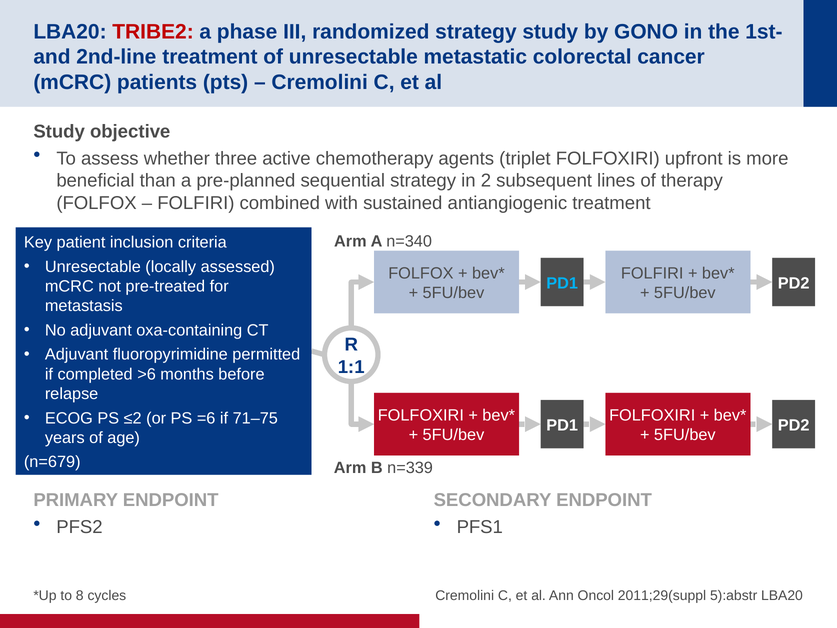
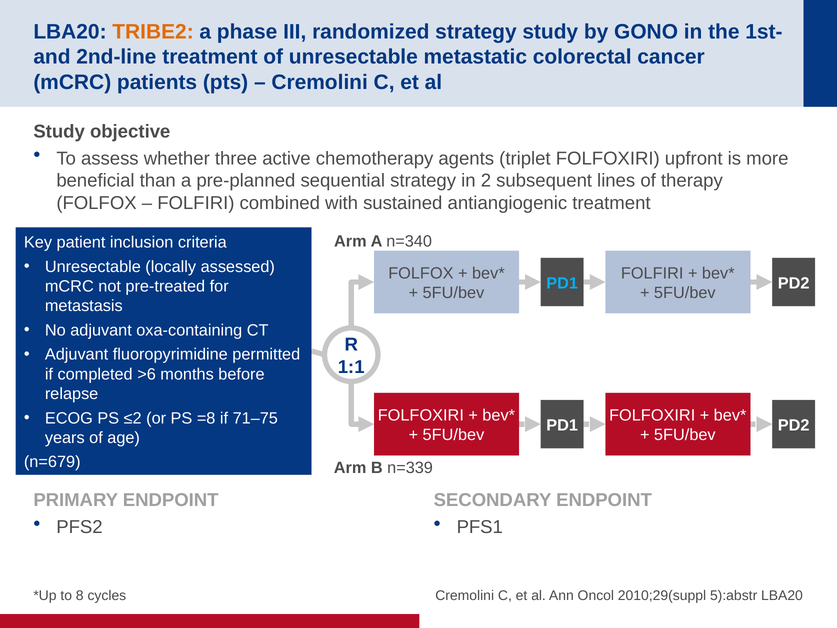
TRIBE2 colour: red -> orange
=6: =6 -> =8
2011;29(suppl: 2011;29(suppl -> 2010;29(suppl
